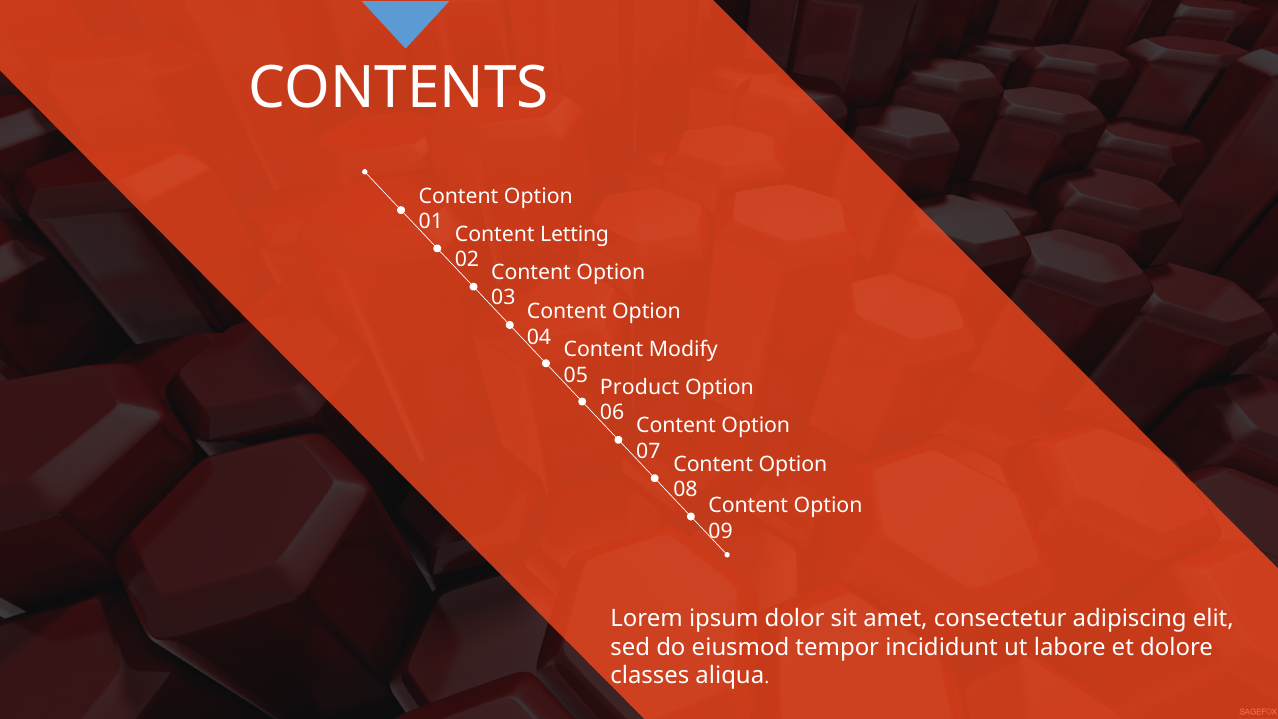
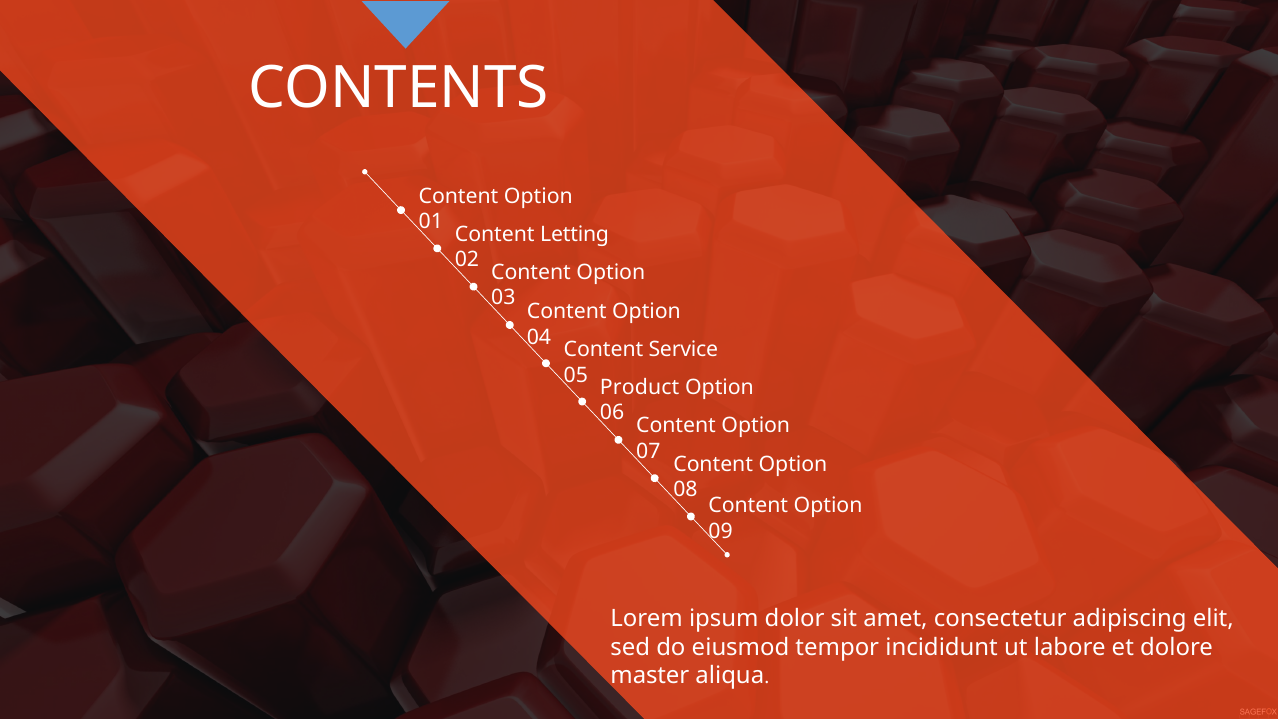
Modify: Modify -> Service
classes: classes -> master
